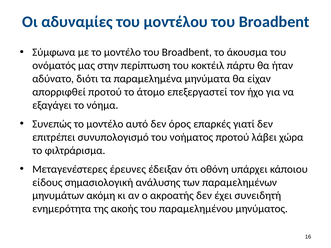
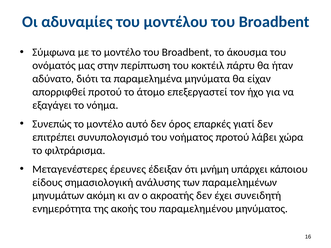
οθόνη: οθόνη -> μνήμη
